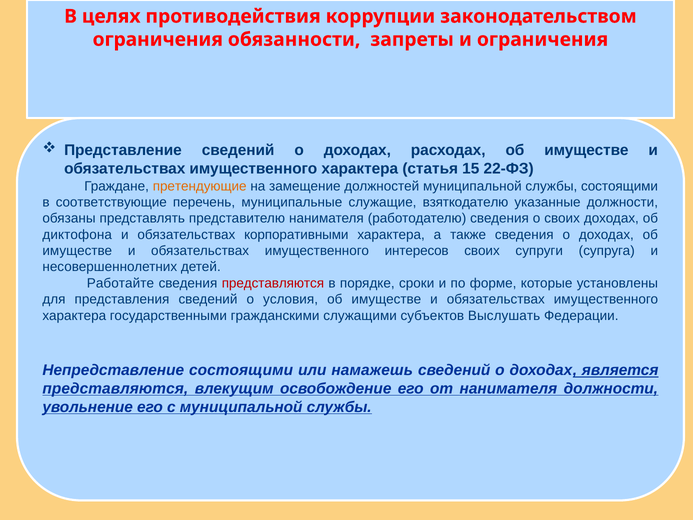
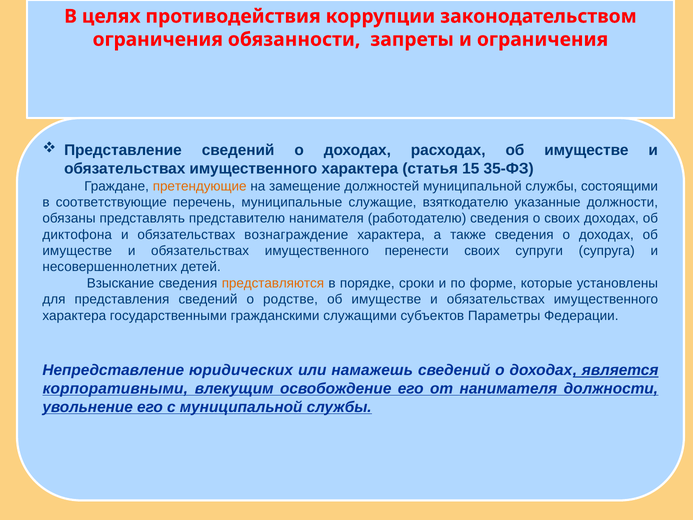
22-ФЗ: 22-ФЗ -> 35-ФЗ
корпоративными: корпоративными -> вознаграждение
интересов: интересов -> перенести
Работайте: Работайте -> Взыскание
представляются at (273, 283) colour: red -> orange
условия: условия -> родстве
Выслушать: Выслушать -> Параметры
Непредставление состоящими: состоящими -> юридических
представляются at (115, 388): представляются -> корпоративными
